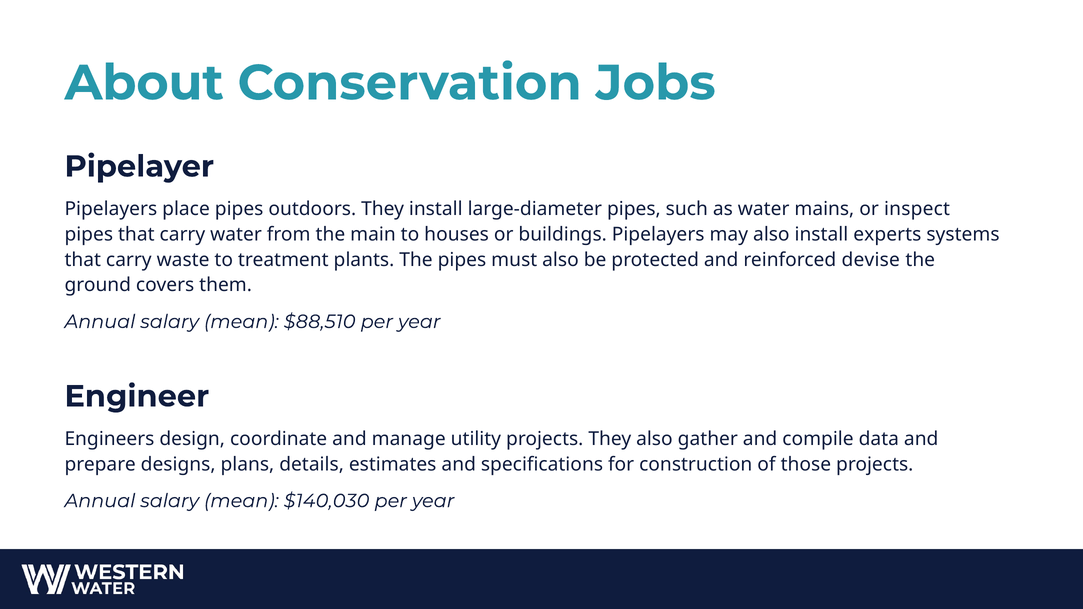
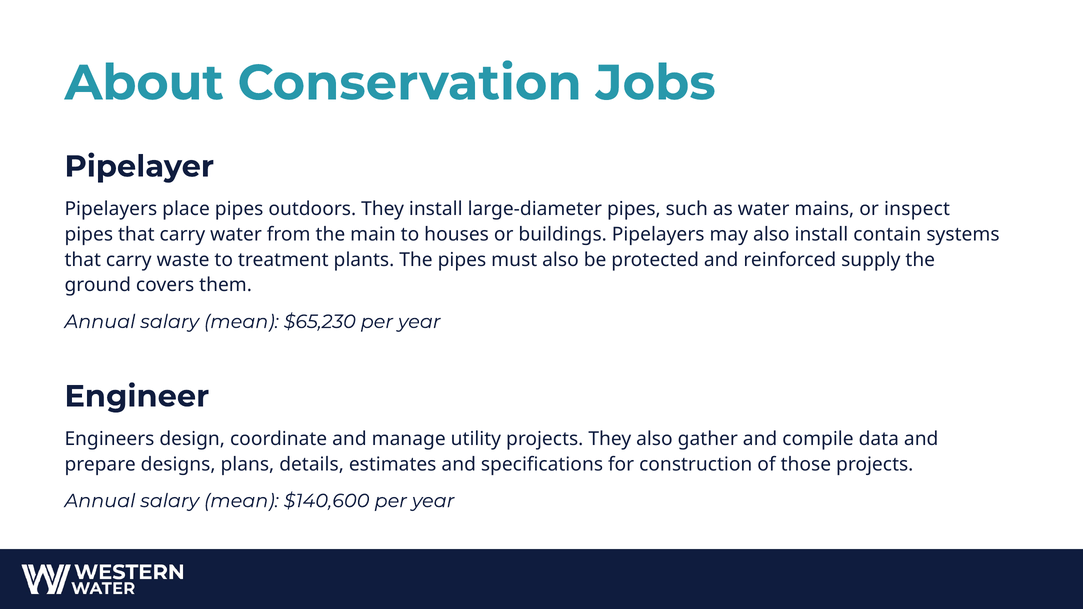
experts: experts -> contain
devise: devise -> supply
$88,510: $88,510 -> $65,230
$140,030: $140,030 -> $140,600
